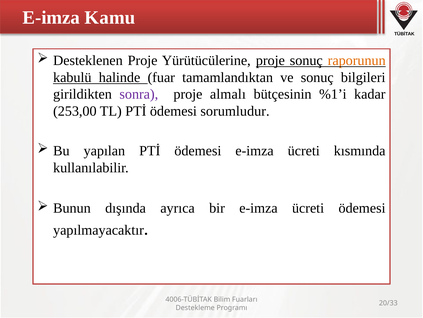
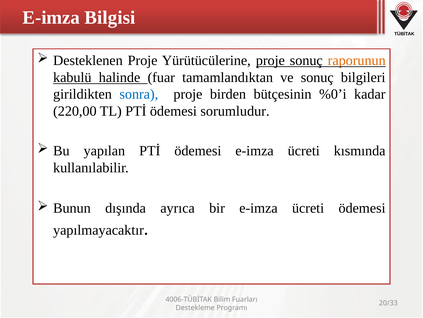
Kamu: Kamu -> Bilgisi
sonra colour: purple -> blue
almalı: almalı -> birden
%1’i: %1’i -> %0’i
253,00: 253,00 -> 220,00
